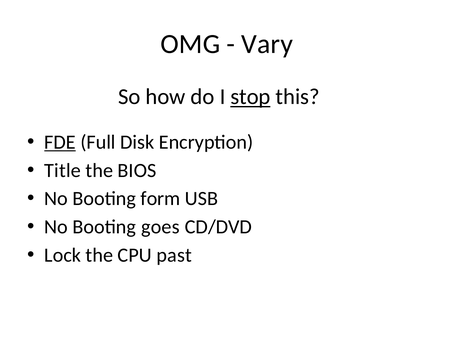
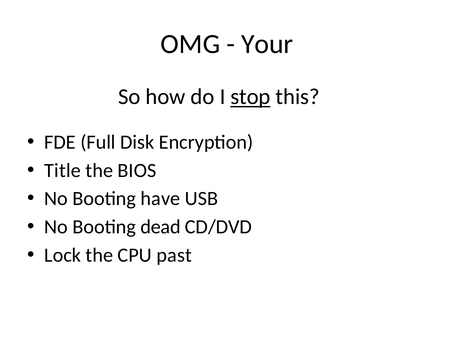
Vary: Vary -> Your
FDE underline: present -> none
form: form -> have
goes: goes -> dead
